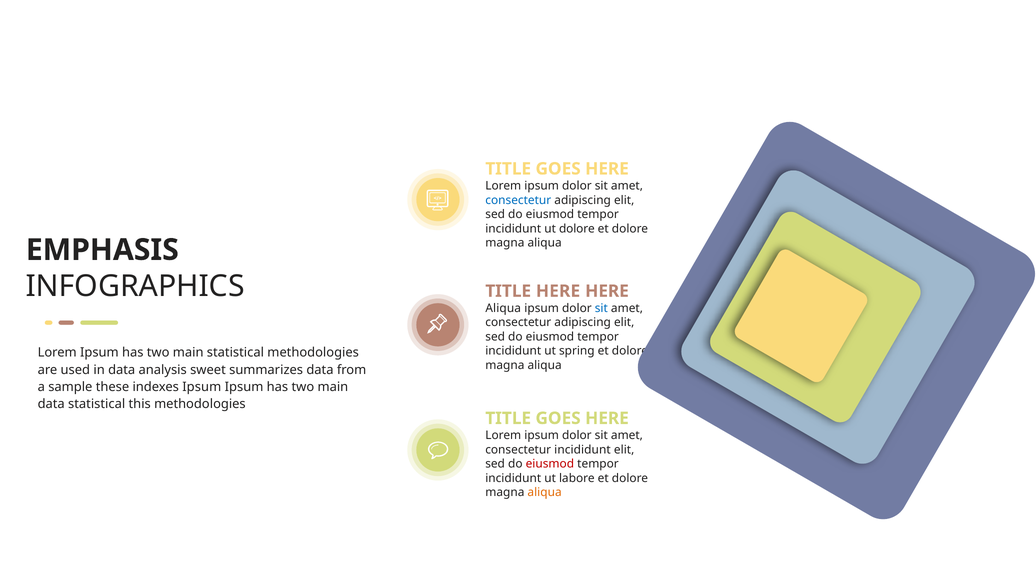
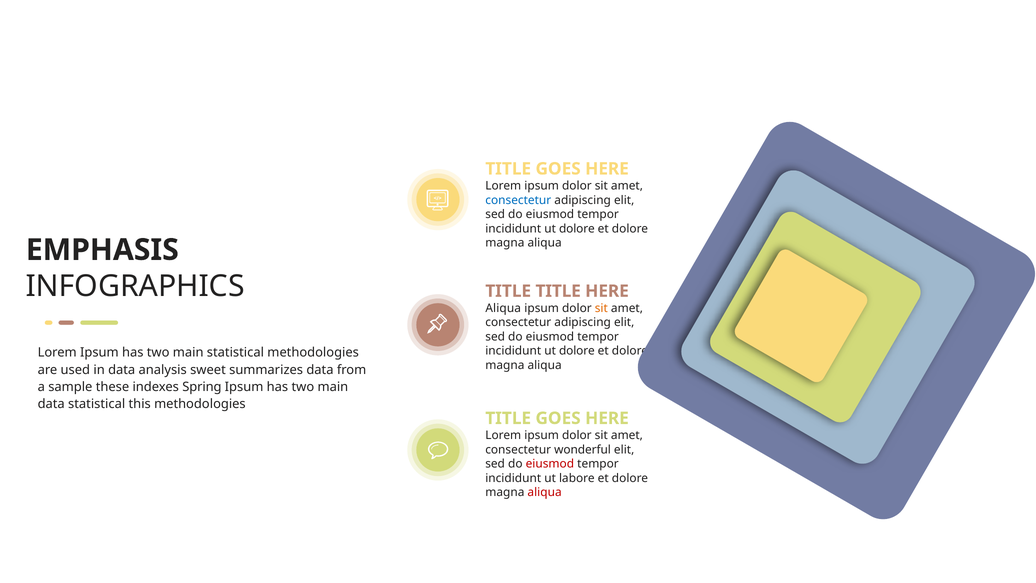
TITLE HERE: HERE -> TITLE
sit at (601, 308) colour: blue -> orange
spring at (577, 351): spring -> dolore
indexes Ipsum: Ipsum -> Spring
consectetur incididunt: incididunt -> wonderful
aliqua at (545, 492) colour: orange -> red
